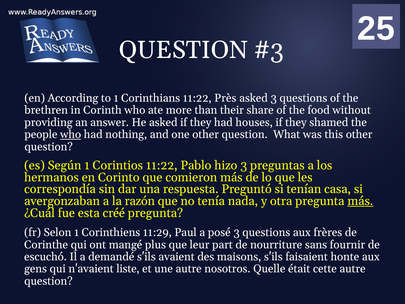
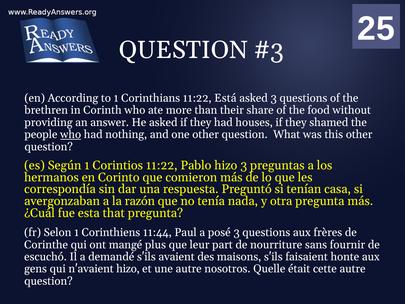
Près: Près -> Está
más at (360, 201) underline: present -> none
créé: créé -> that
11:29: 11:29 -> 11:44
n'avaient liste: liste -> hizo
